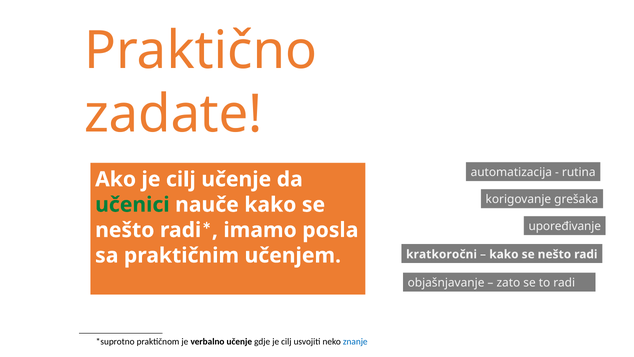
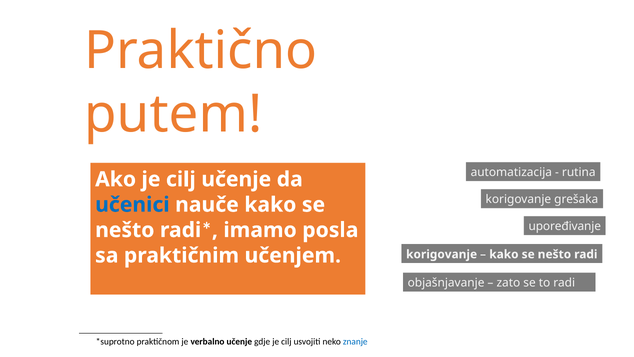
zadate: zadate -> putem
učenici colour: green -> blue
kratkoročni at (442, 254): kratkoročni -> korigovanje
